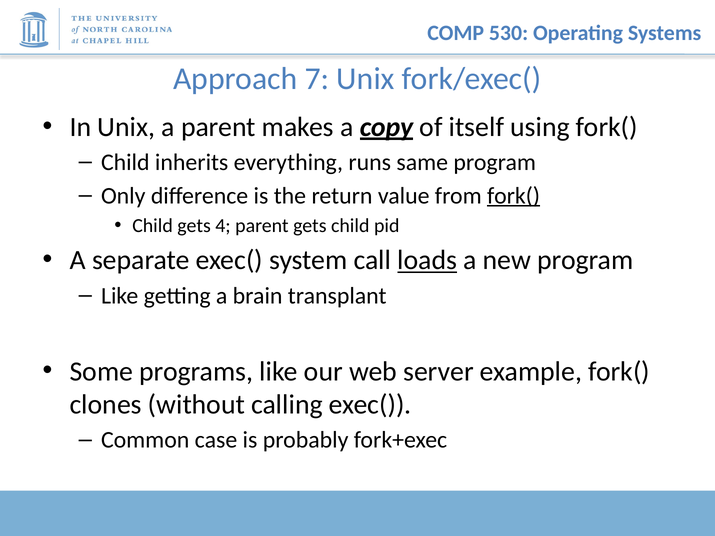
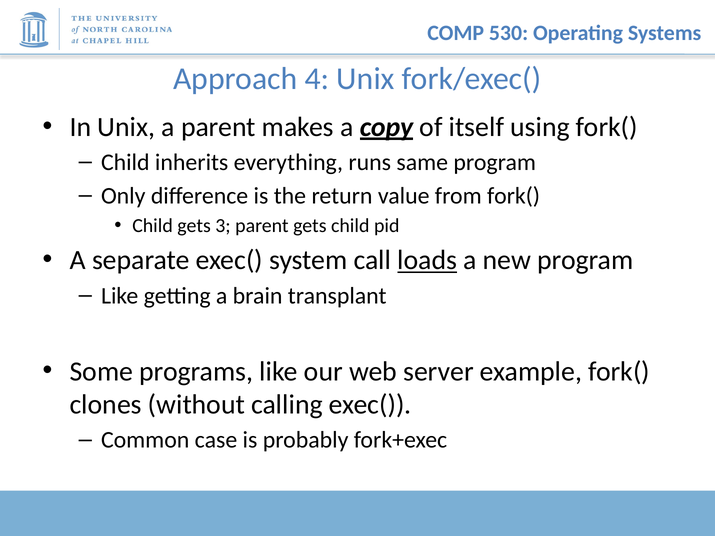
7: 7 -> 4
fork( at (514, 196) underline: present -> none
4: 4 -> 3
